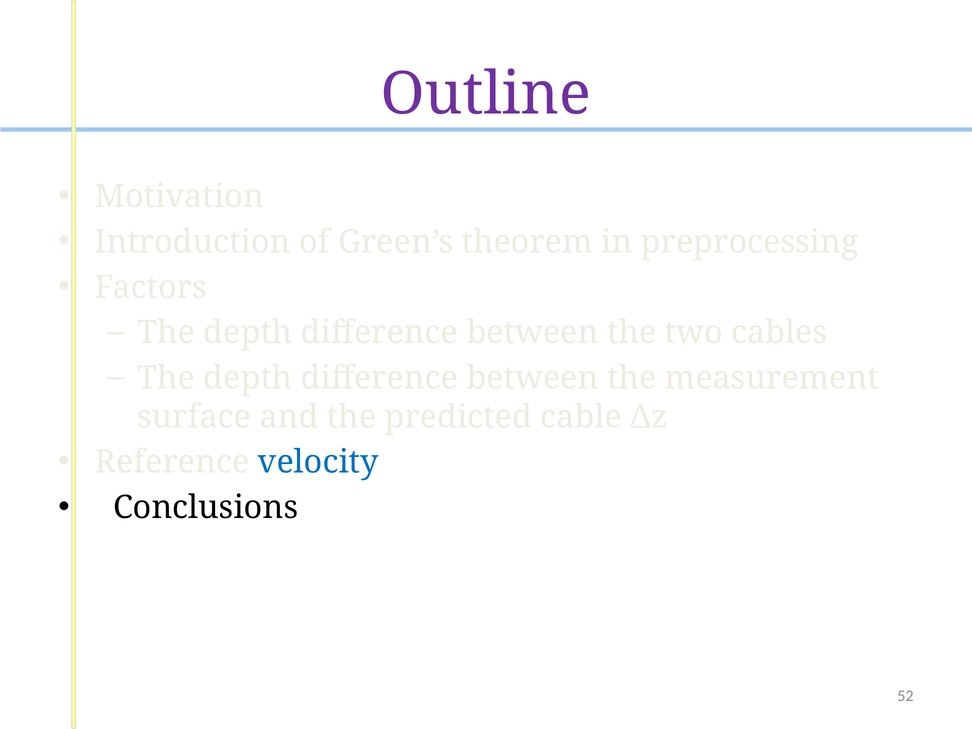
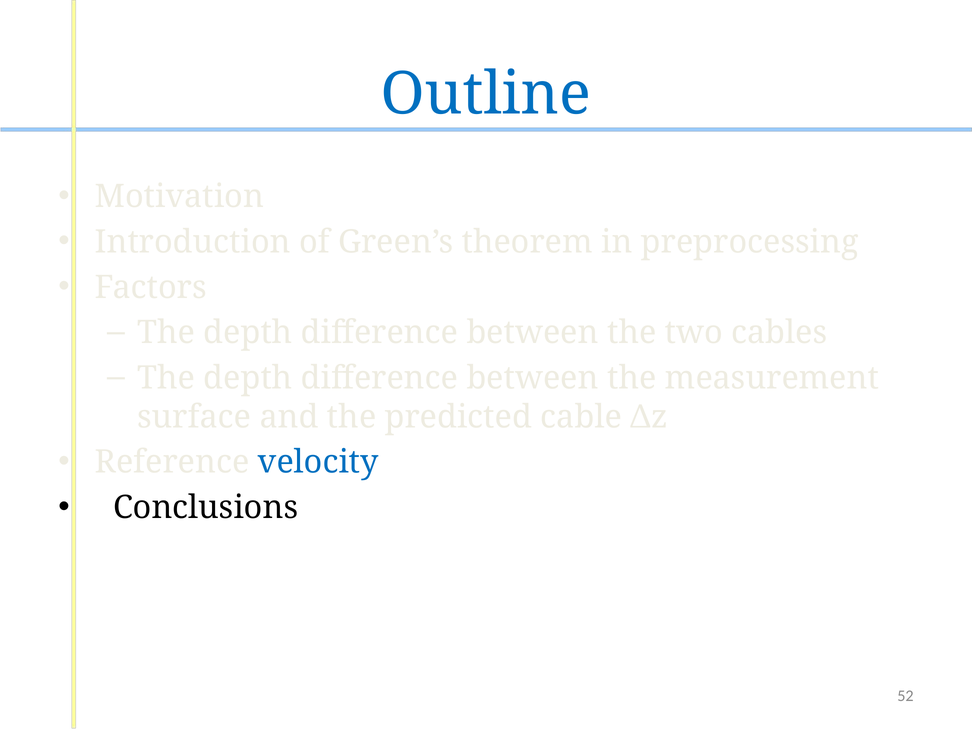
Outline colour: purple -> blue
